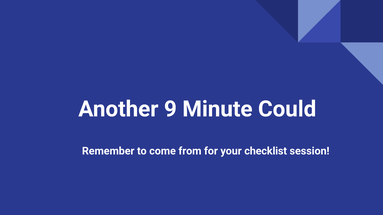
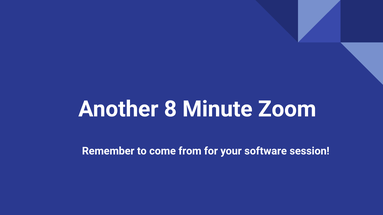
9: 9 -> 8
Could: Could -> Zoom
checklist: checklist -> software
